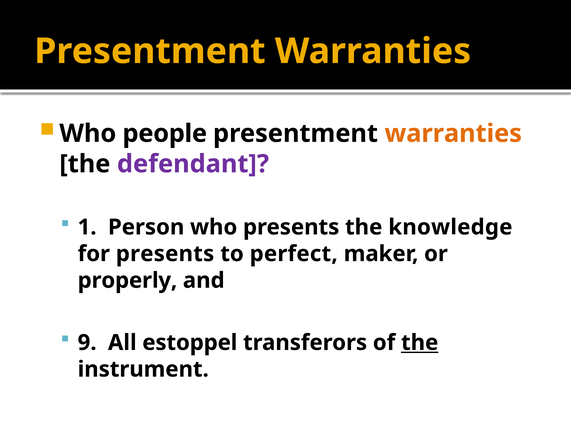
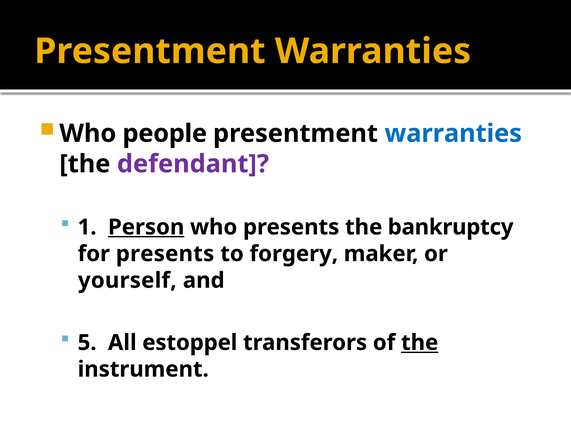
warranties at (453, 134) colour: orange -> blue
Person underline: none -> present
knowledge: knowledge -> bankruptcy
perfect: perfect -> forgery
properly: properly -> yourself
9: 9 -> 5
